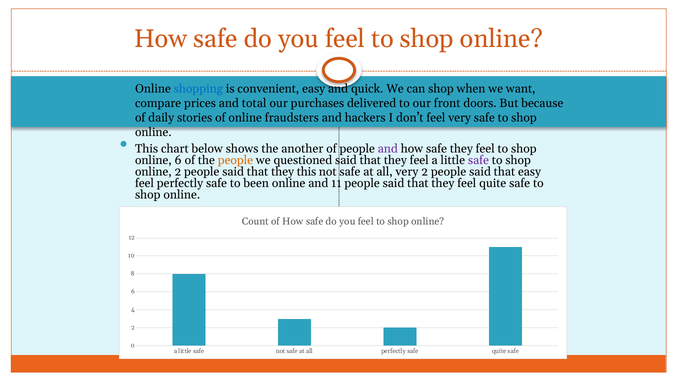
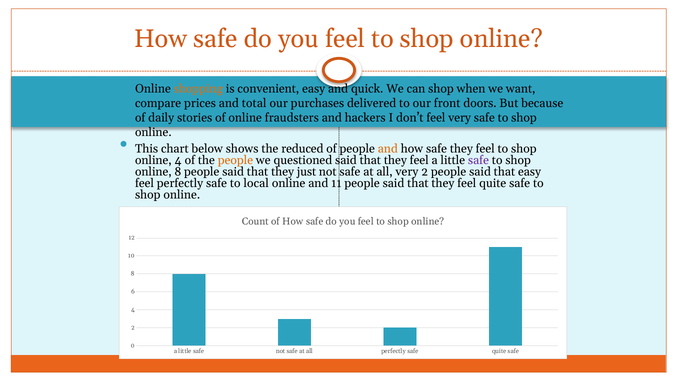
shopping colour: blue -> orange
another: another -> reduced
and at (388, 149) colour: purple -> orange
online 6: 6 -> 4
online 2: 2 -> 8
they this: this -> just
been: been -> local
